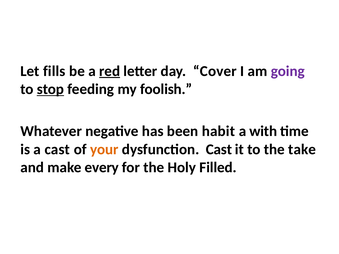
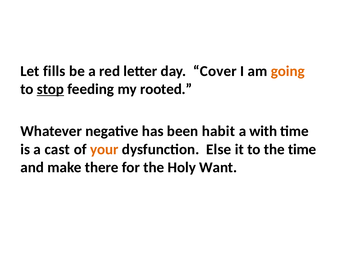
red underline: present -> none
going colour: purple -> orange
foolish: foolish -> rooted
dysfunction Cast: Cast -> Else
the take: take -> time
every: every -> there
Filled: Filled -> Want
